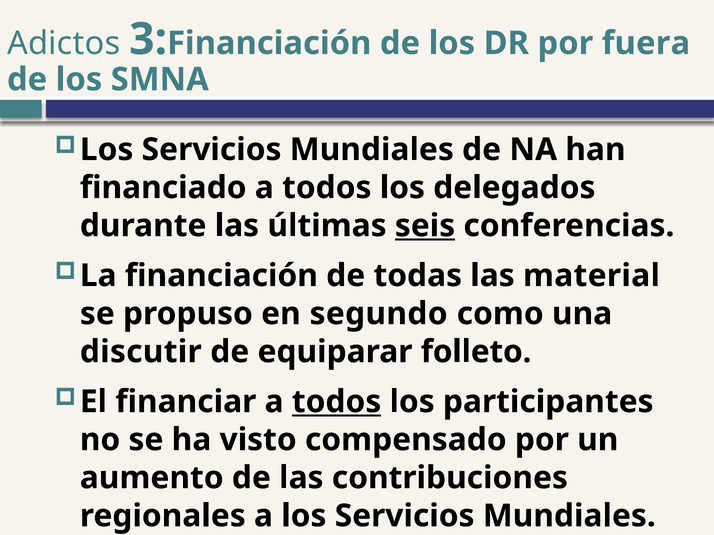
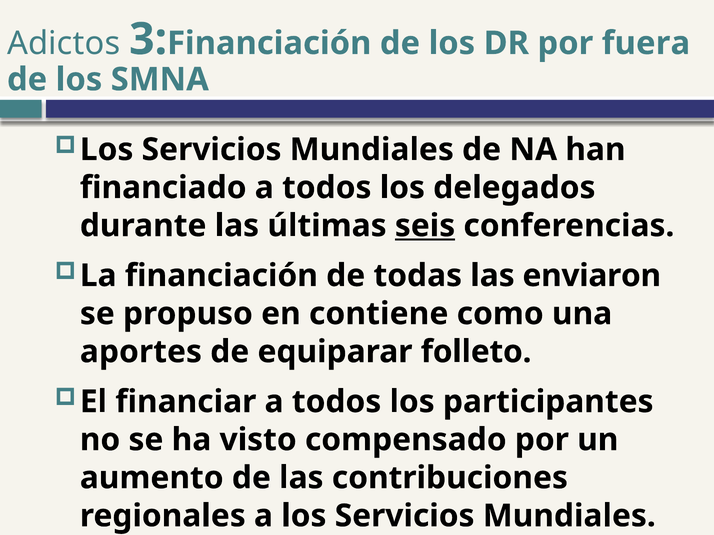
material: material -> enviaron
segundo: segundo -> contiene
discutir: discutir -> aportes
todos at (337, 402) underline: present -> none
